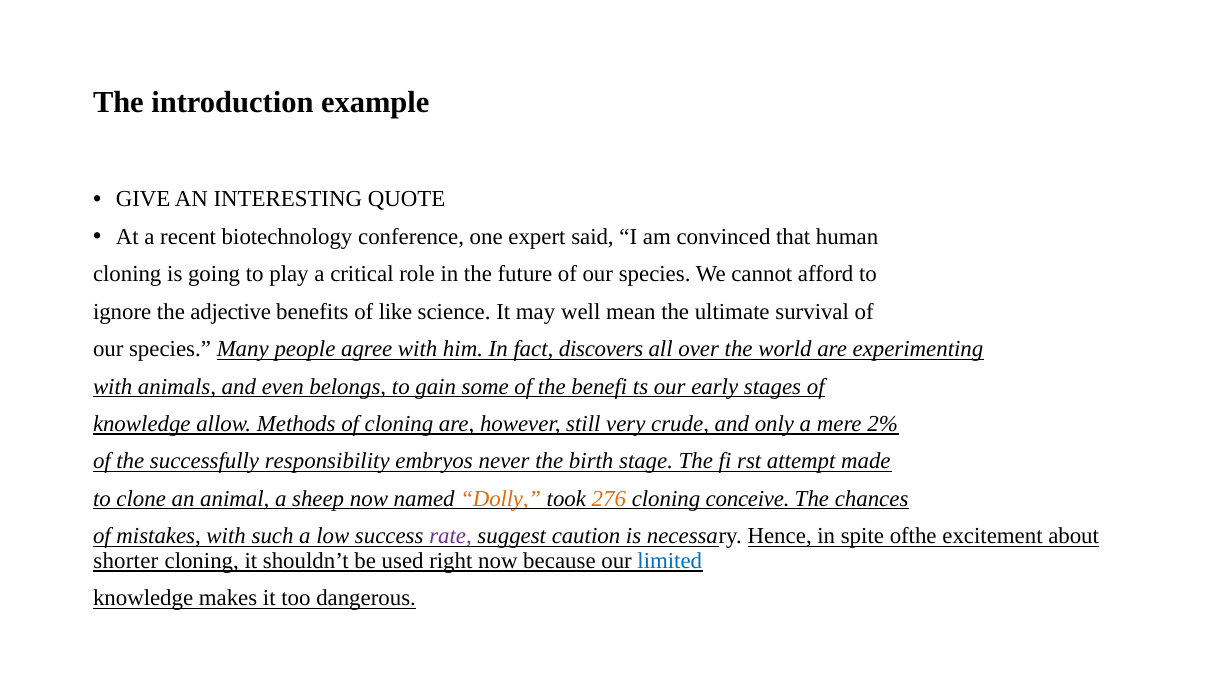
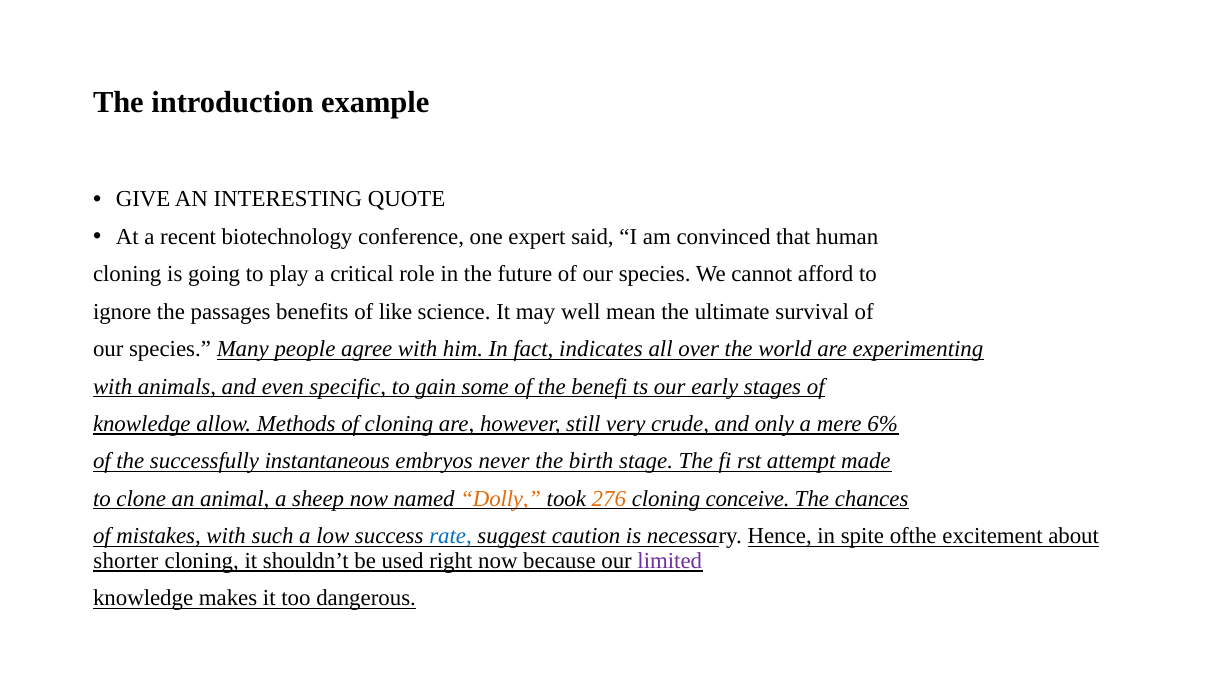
adjective: adjective -> passages
discovers: discovers -> indicates
belongs: belongs -> specific
2%: 2% -> 6%
responsibility: responsibility -> instantaneous
rate colour: purple -> blue
limited colour: blue -> purple
